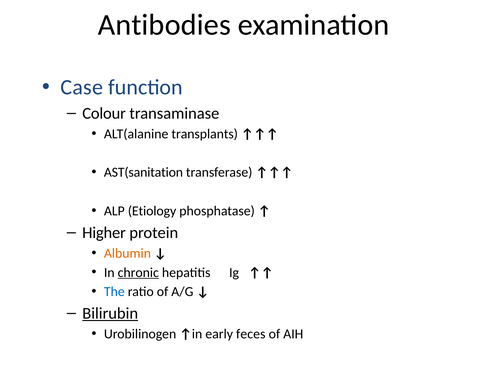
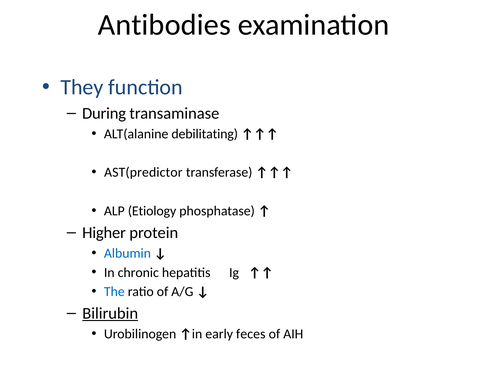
Case: Case -> They
Colour: Colour -> During
transplants: transplants -> debilitating
AST(sanitation: AST(sanitation -> AST(predictor
Albumin colour: orange -> blue
chronic underline: present -> none
